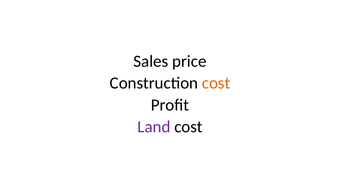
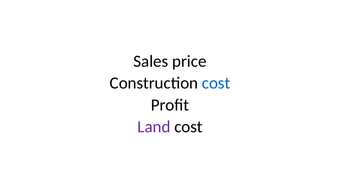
cost at (216, 83) colour: orange -> blue
